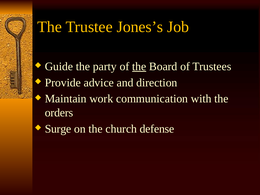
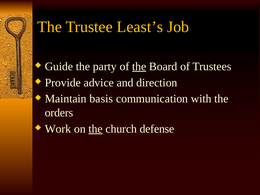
Jones’s: Jones’s -> Least’s
work: work -> basis
Surge: Surge -> Work
the at (96, 129) underline: none -> present
